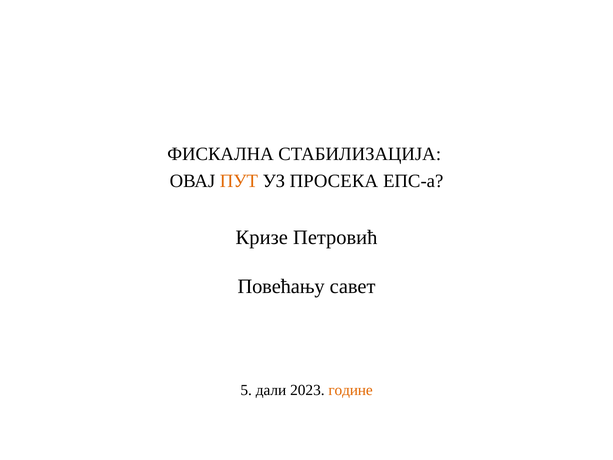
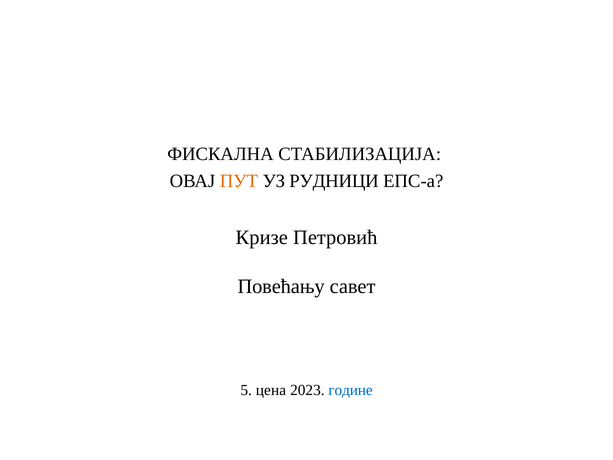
ПРОСЕКА: ПРОСЕКА -> РУДНИЦИ
дали: дали -> цена
године colour: orange -> blue
